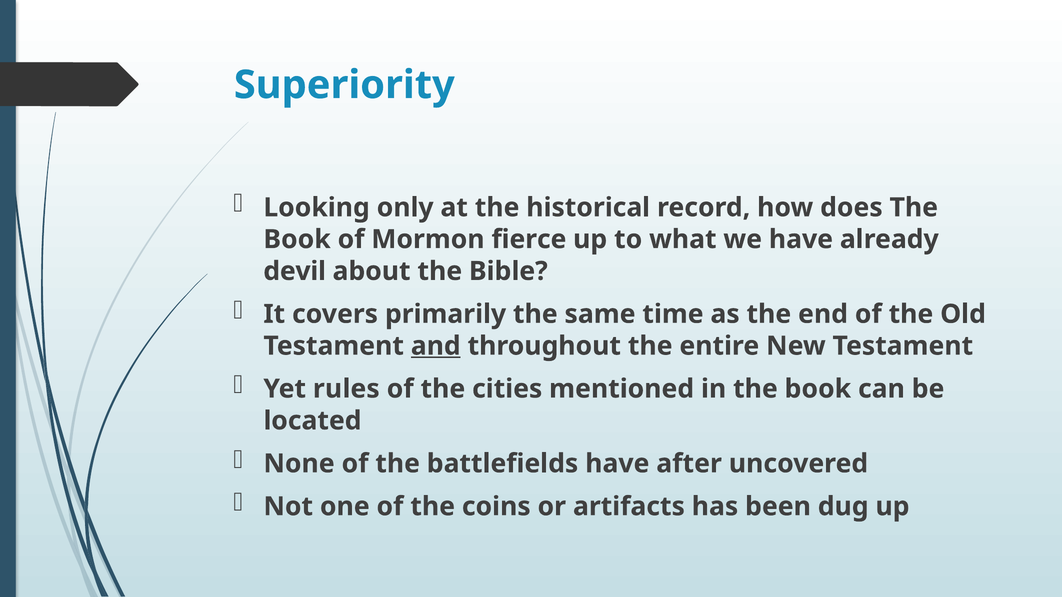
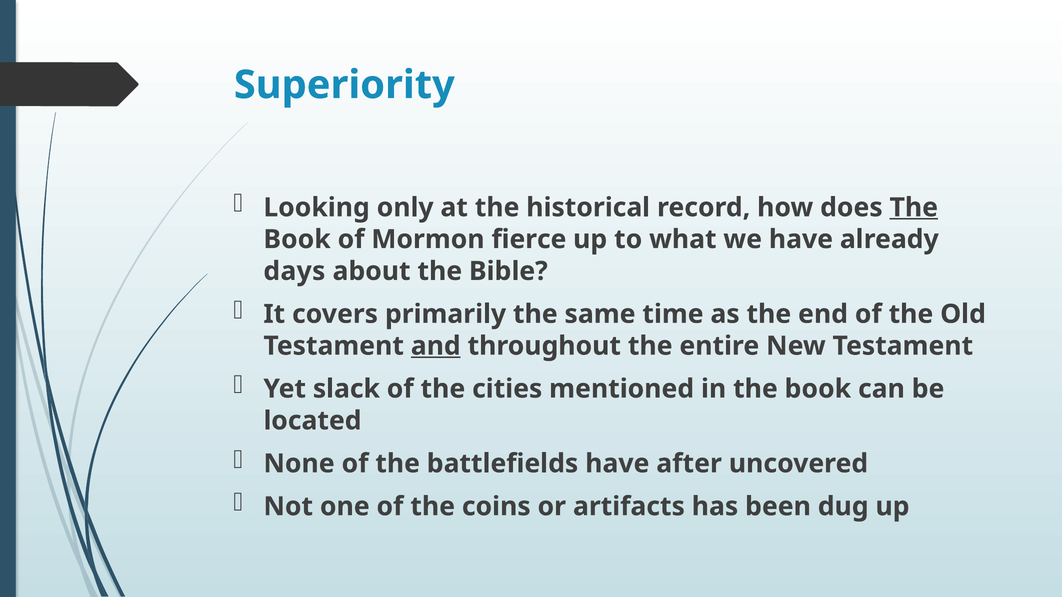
The at (914, 208) underline: none -> present
devil: devil -> days
rules: rules -> slack
